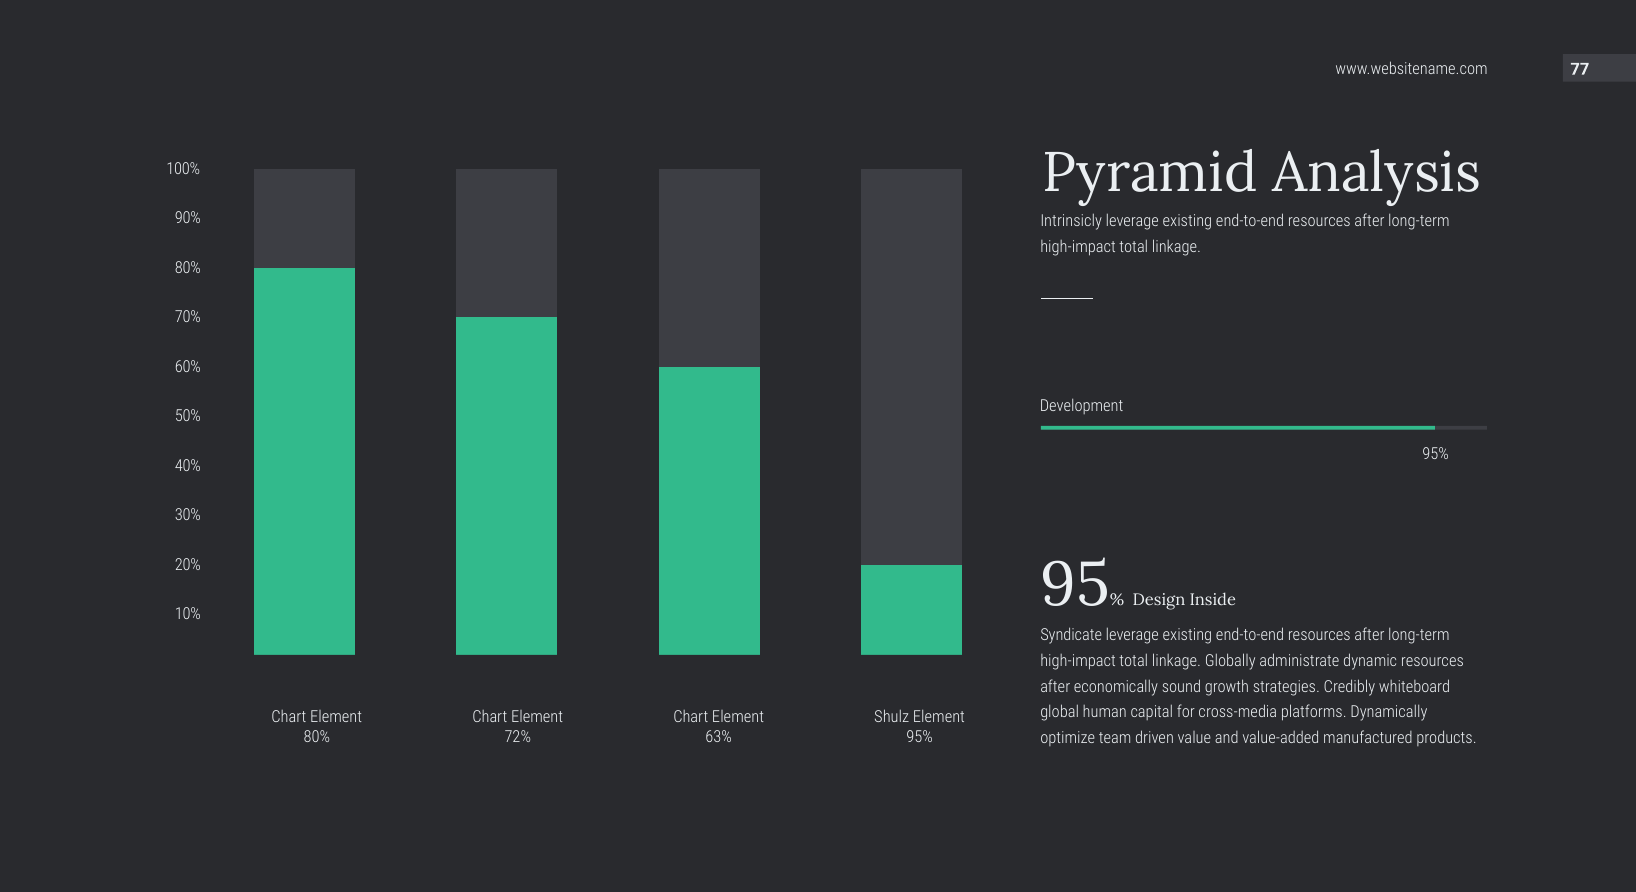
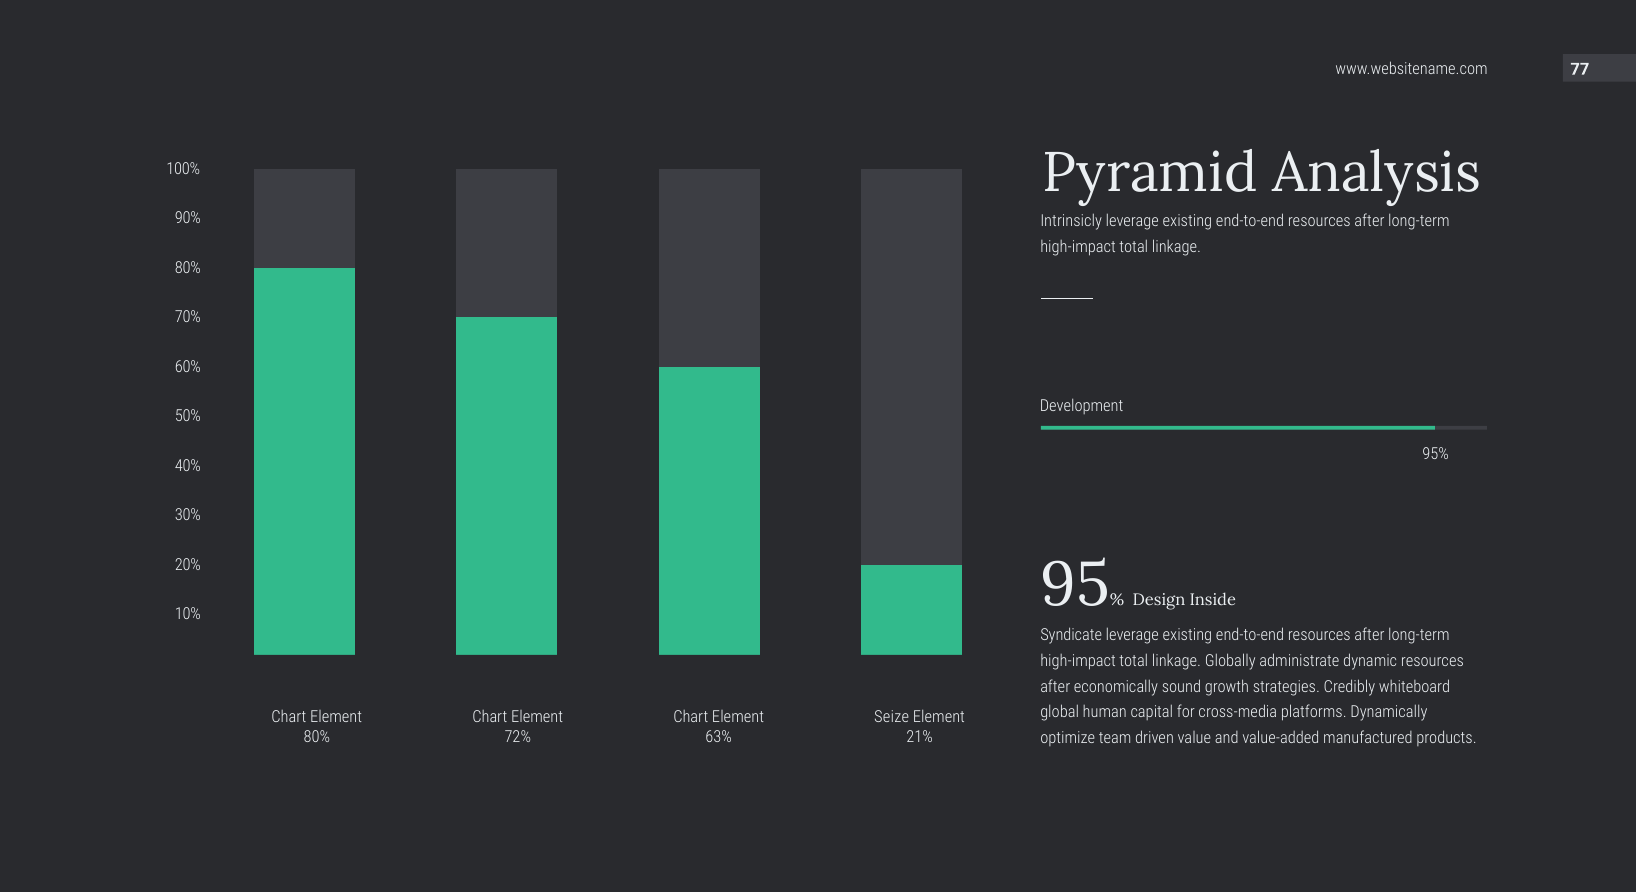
Shulz: Shulz -> Seize
95% at (920, 737): 95% -> 21%
